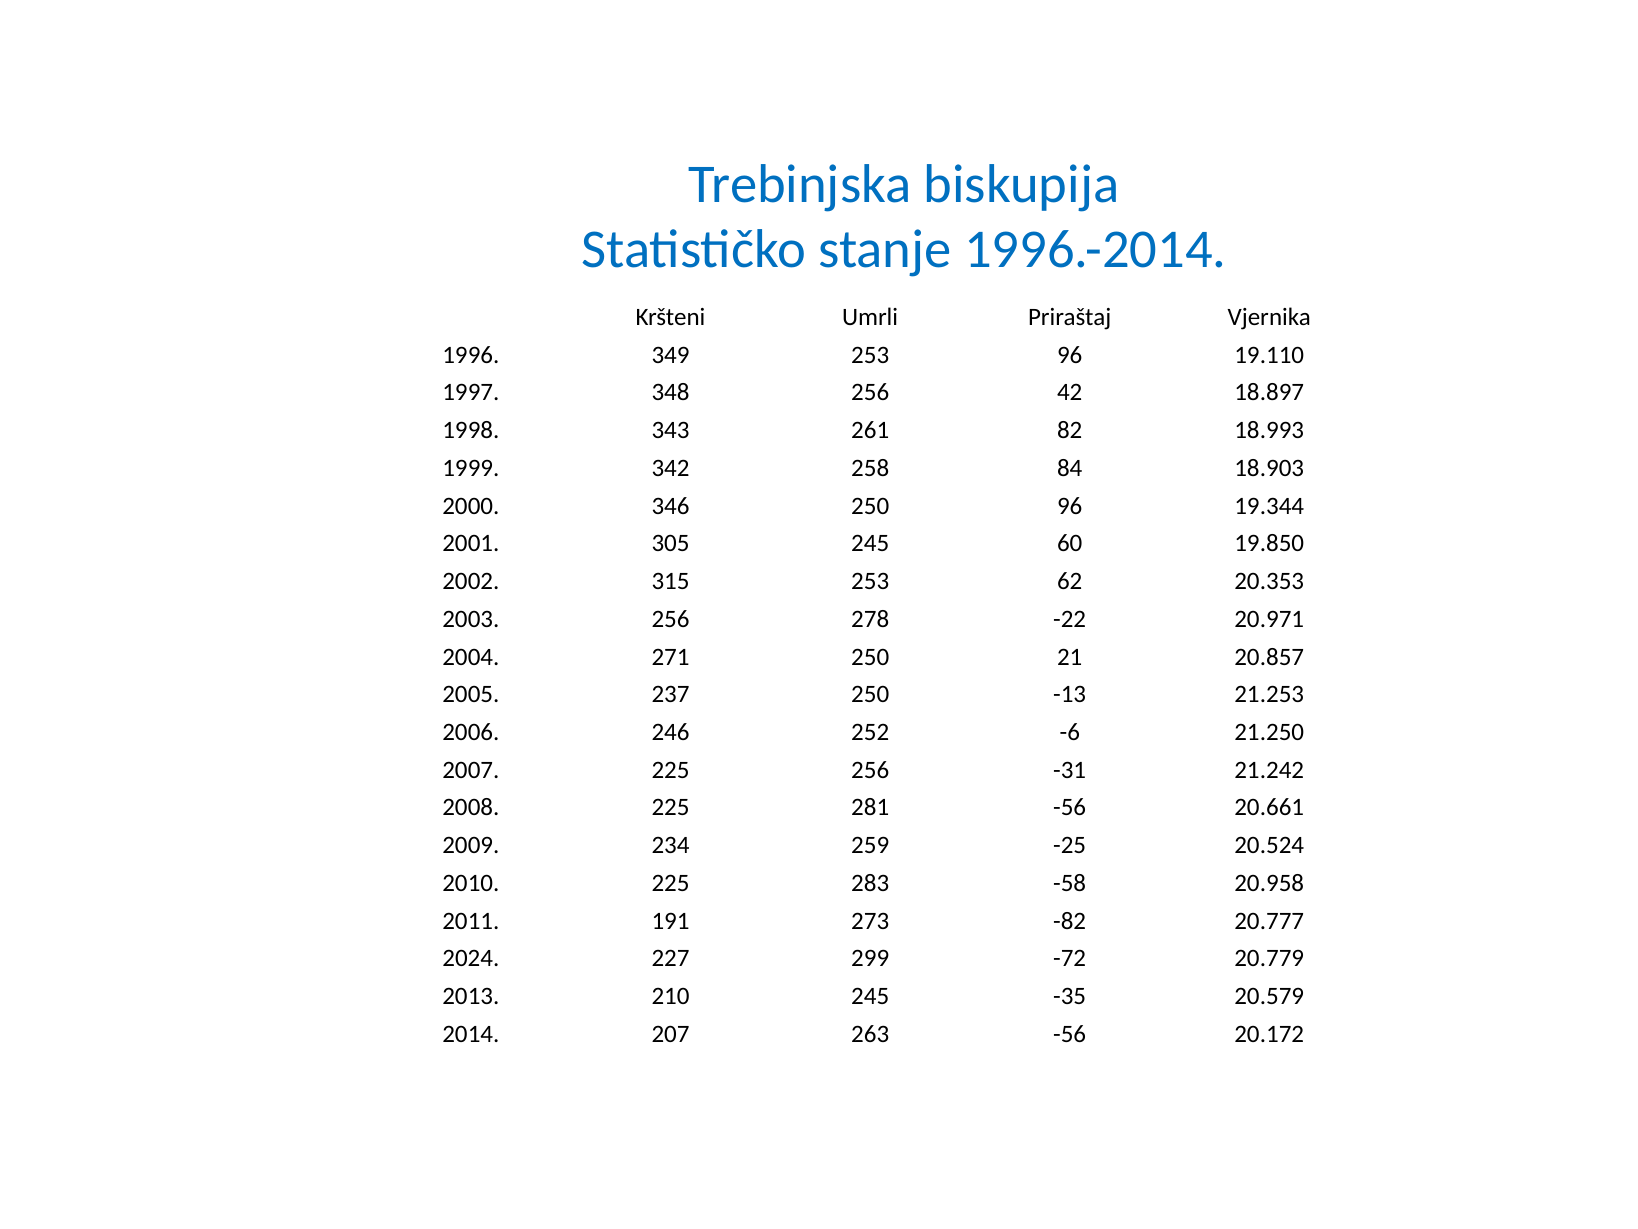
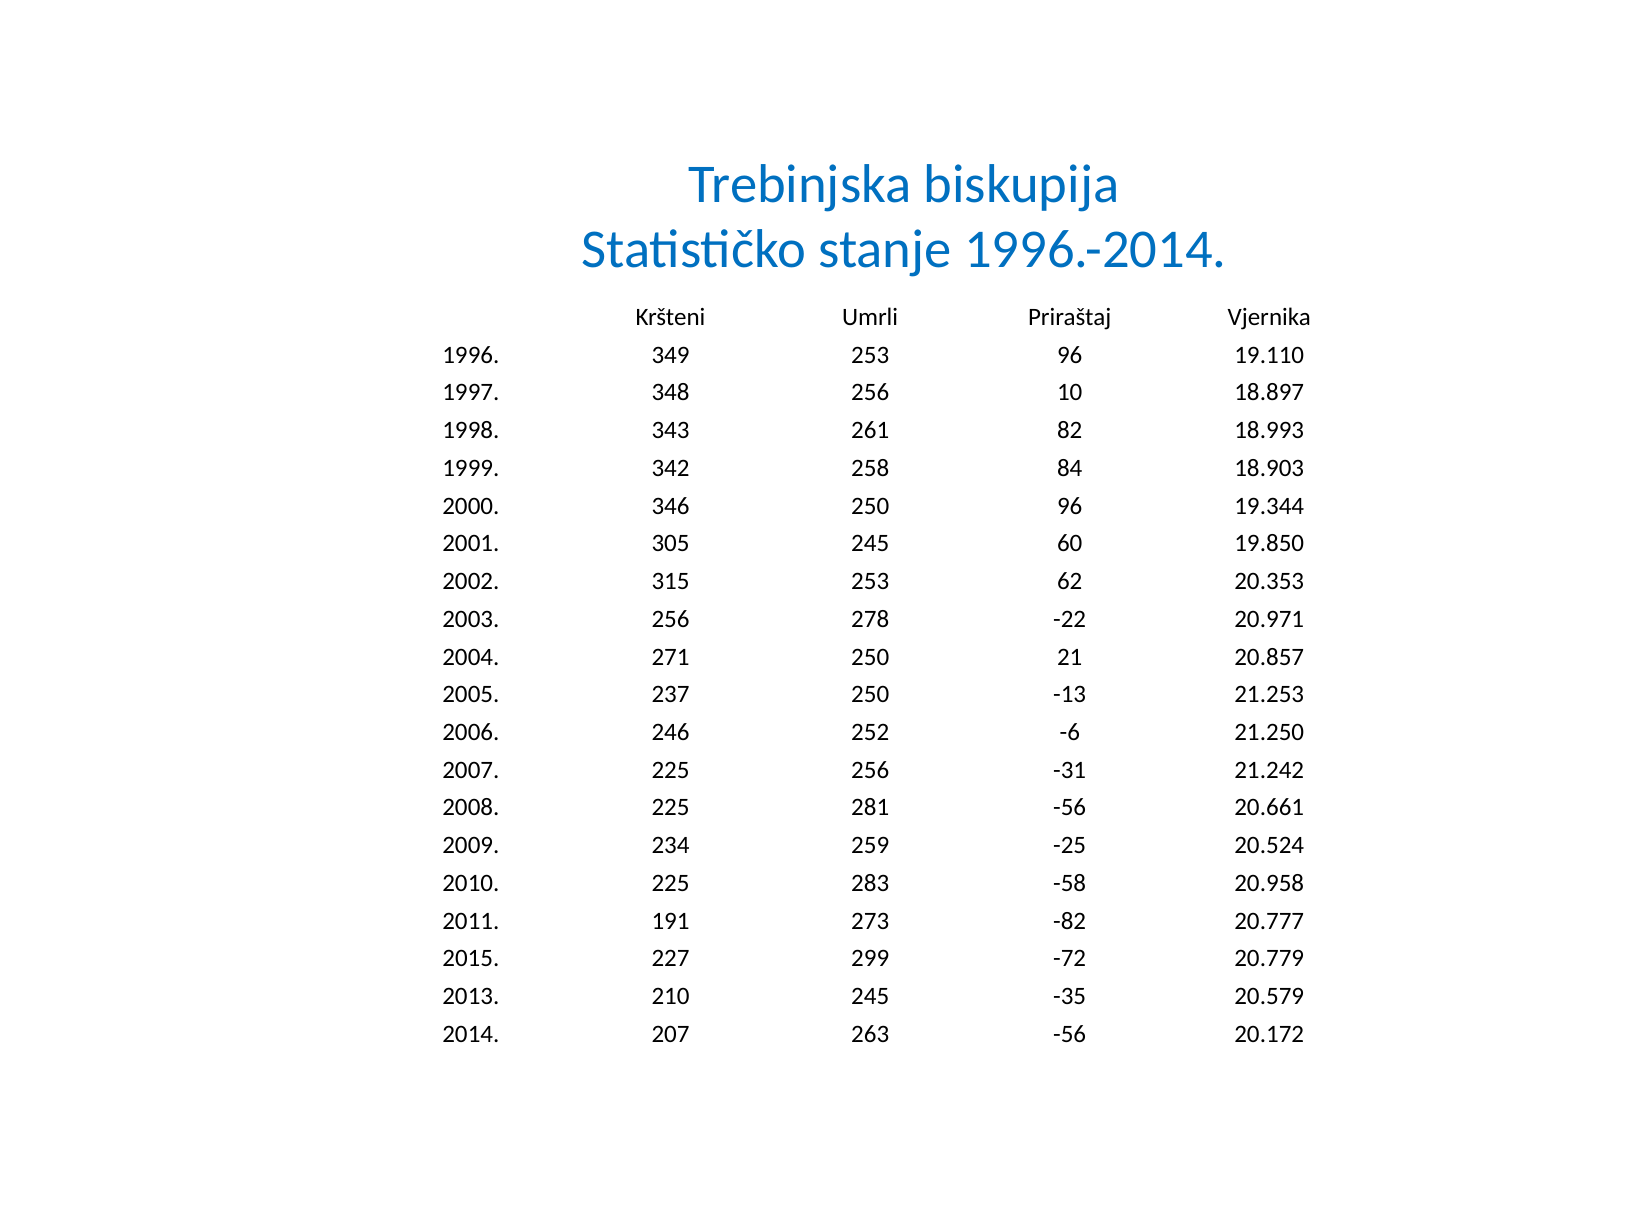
42: 42 -> 10
2024: 2024 -> 2015
